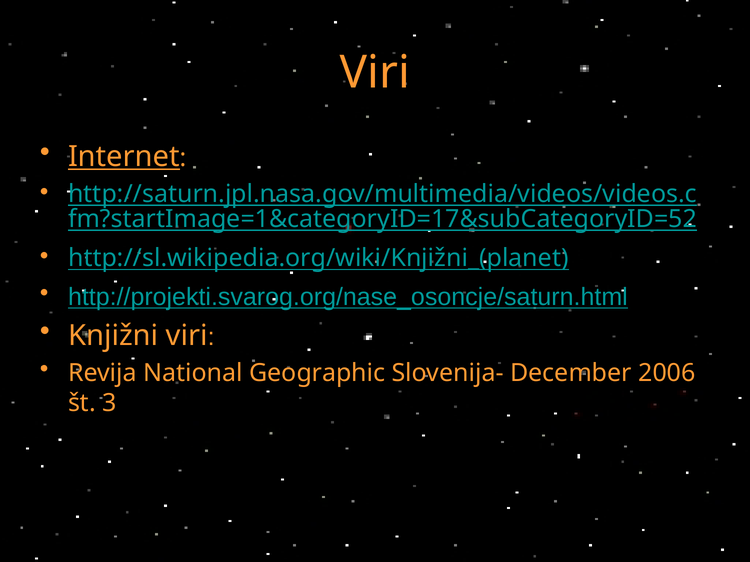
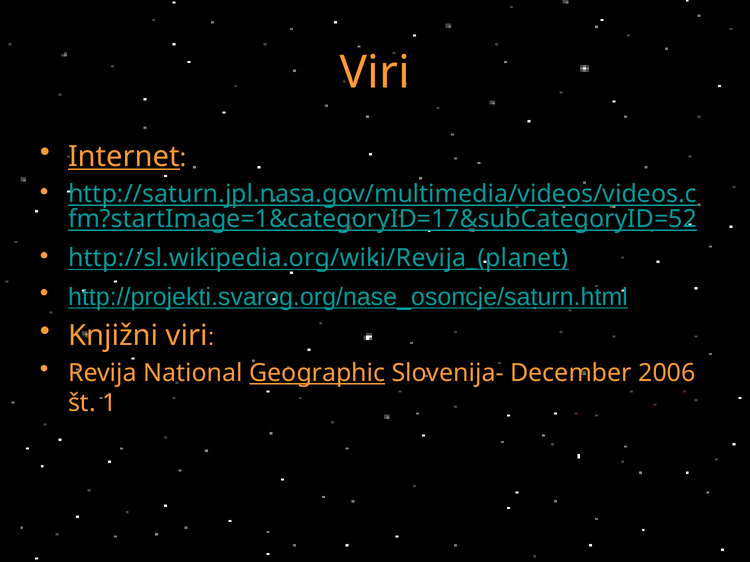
http://sl.wikipedia.org/wiki/Knjižni_(planet: http://sl.wikipedia.org/wiki/Knjižni_(planet -> http://sl.wikipedia.org/wiki/Revija_(planet
Geographic underline: none -> present
3: 3 -> 1
